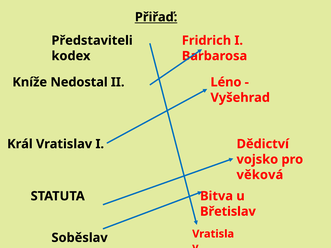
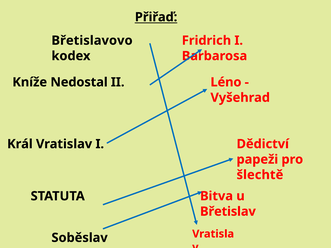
Představiteli: Představiteli -> Břetislavovo
vojsko: vojsko -> papeži
věková: věková -> šlechtě
